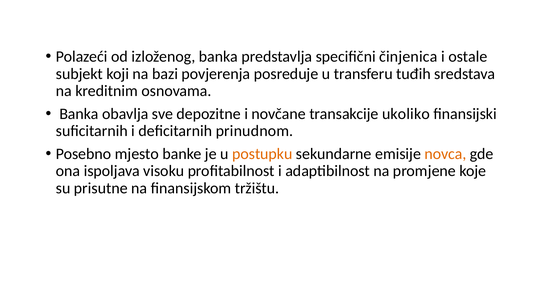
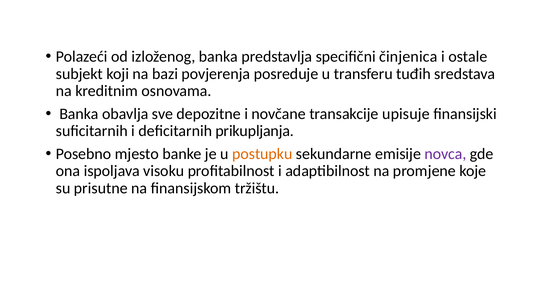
ukoliko: ukoliko -> upisuje
prinudnom: prinudnom -> prikupljanja
novca colour: orange -> purple
